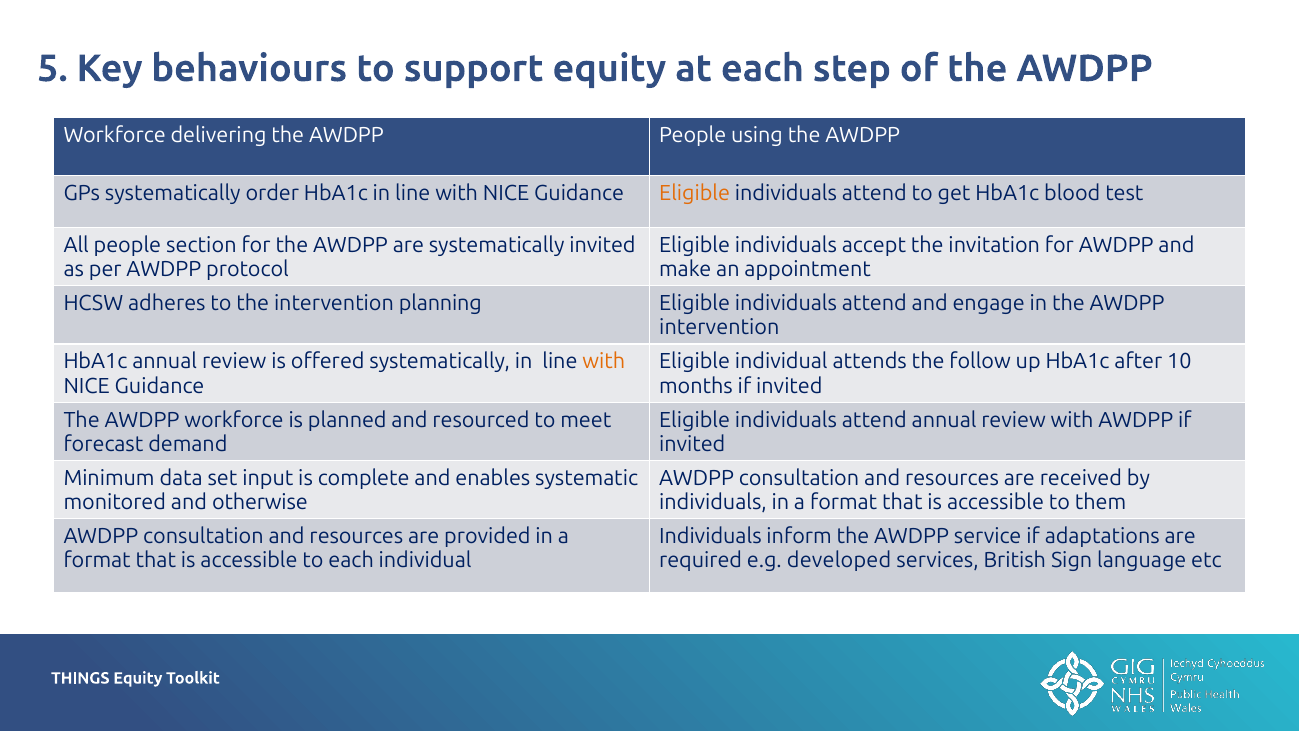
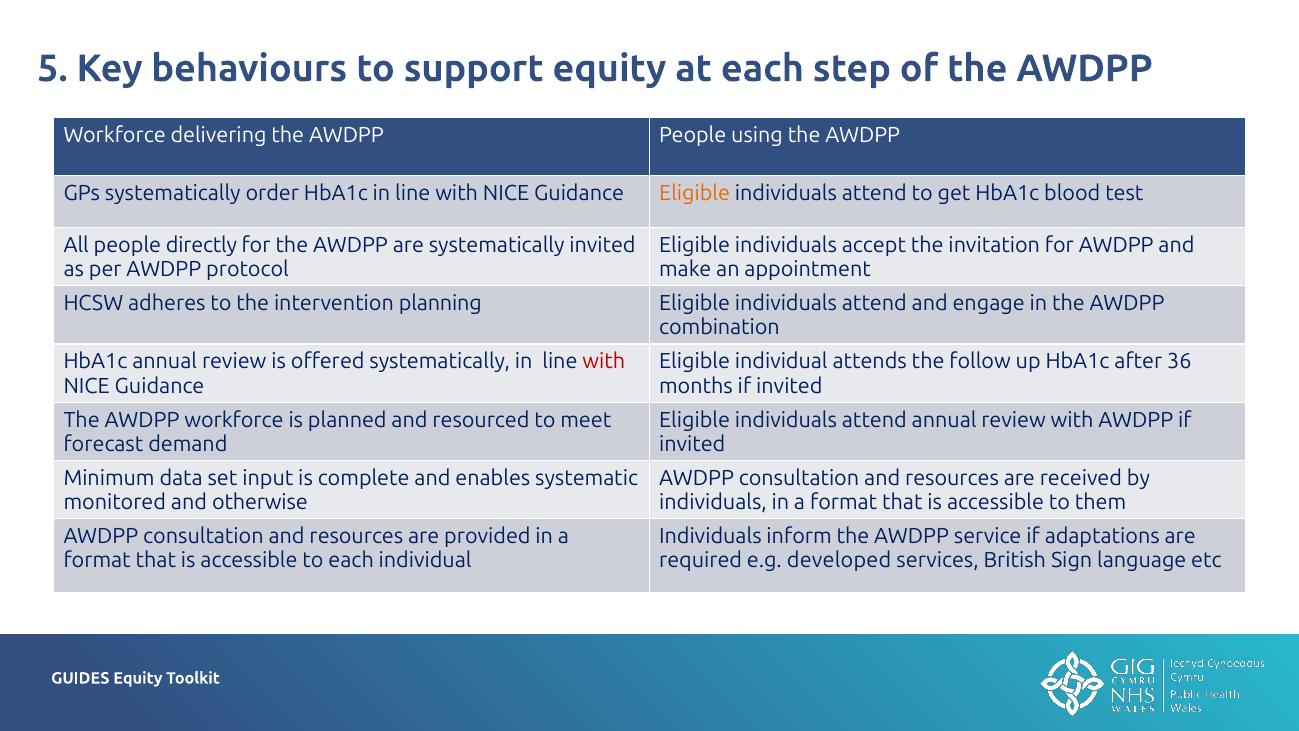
section: section -> directly
intervention at (719, 328): intervention -> combination
with at (604, 362) colour: orange -> red
10: 10 -> 36
THINGS: THINGS -> GUIDES
